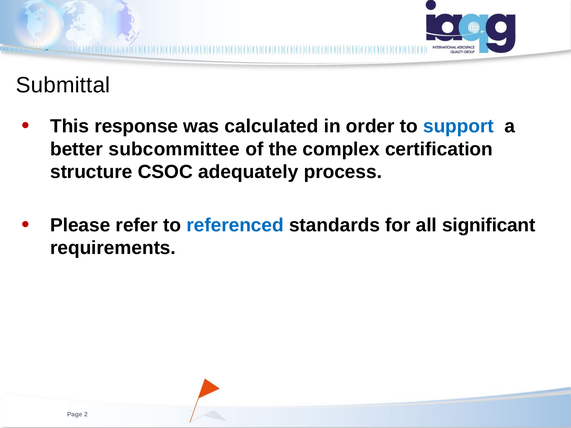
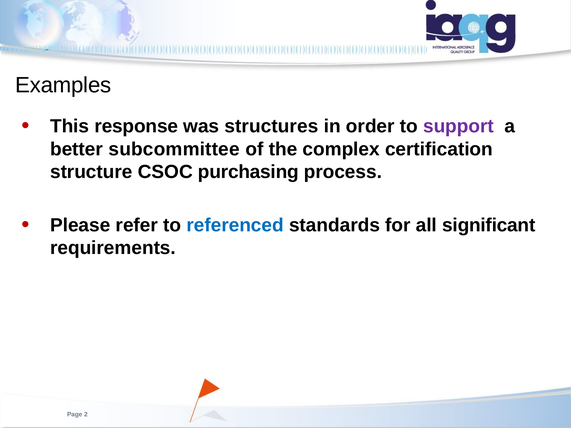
Submittal: Submittal -> Examples
calculated: calculated -> structures
support colour: blue -> purple
adequately: adequately -> purchasing
